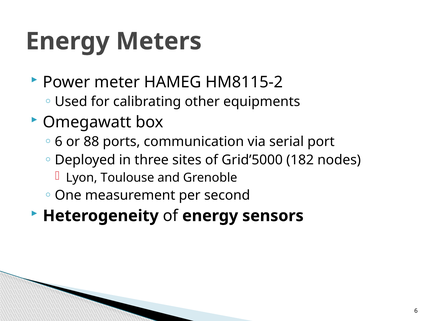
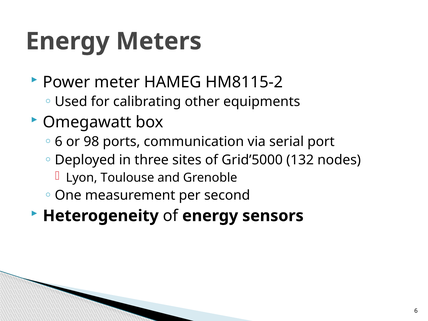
88: 88 -> 98
182: 182 -> 132
